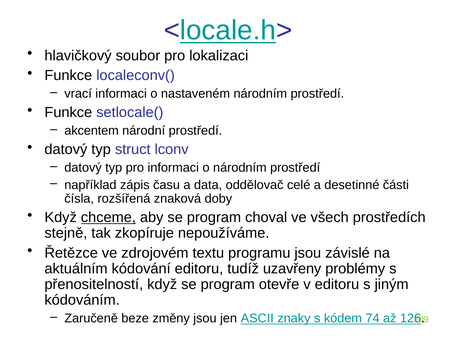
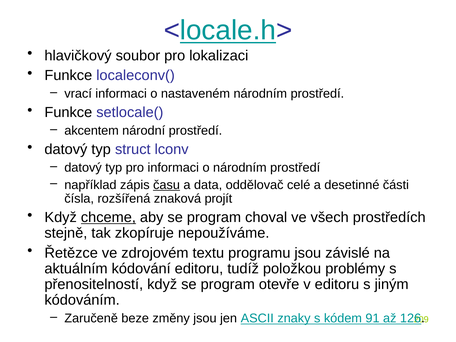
času underline: none -> present
doby: doby -> projít
uzavřeny: uzavřeny -> položkou
74: 74 -> 91
